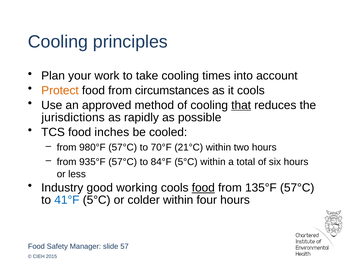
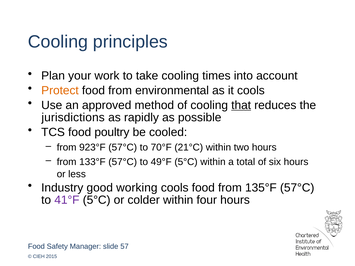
circumstances: circumstances -> environmental
inches: inches -> poultry
980°F: 980°F -> 923°F
935°F: 935°F -> 133°F
84°F: 84°F -> 49°F
food at (203, 188) underline: present -> none
41°F colour: blue -> purple
